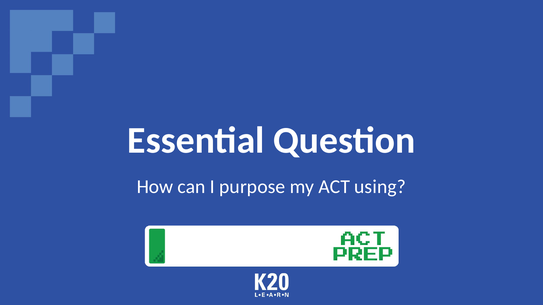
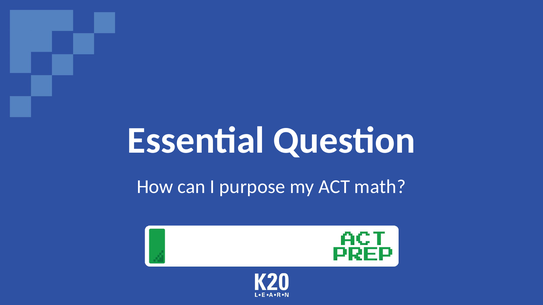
using: using -> math
